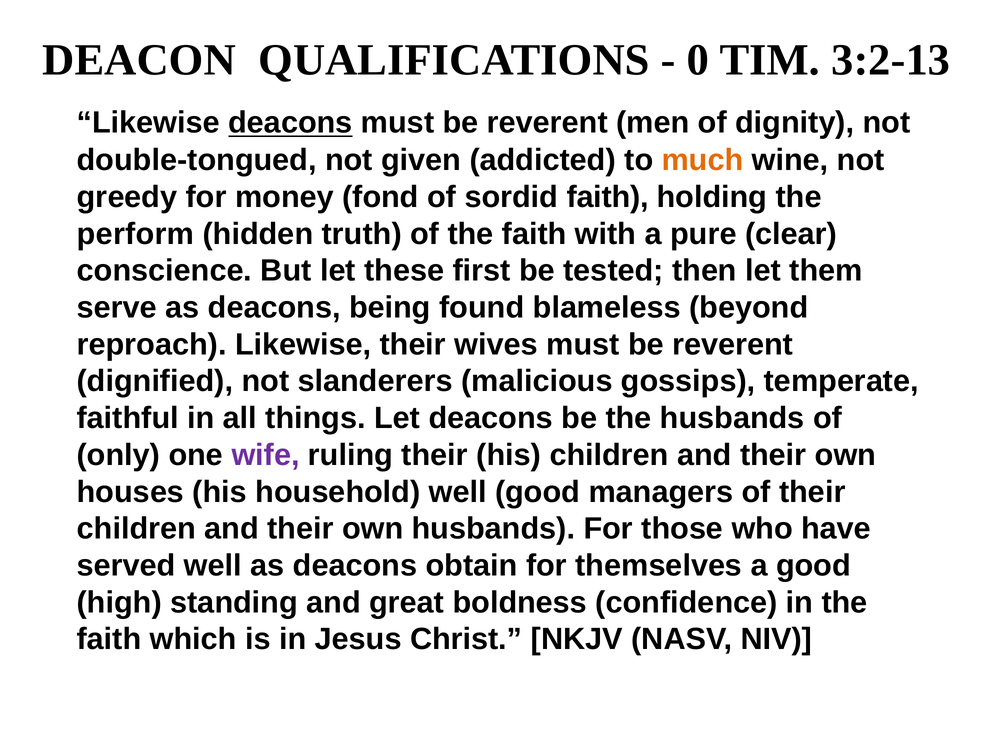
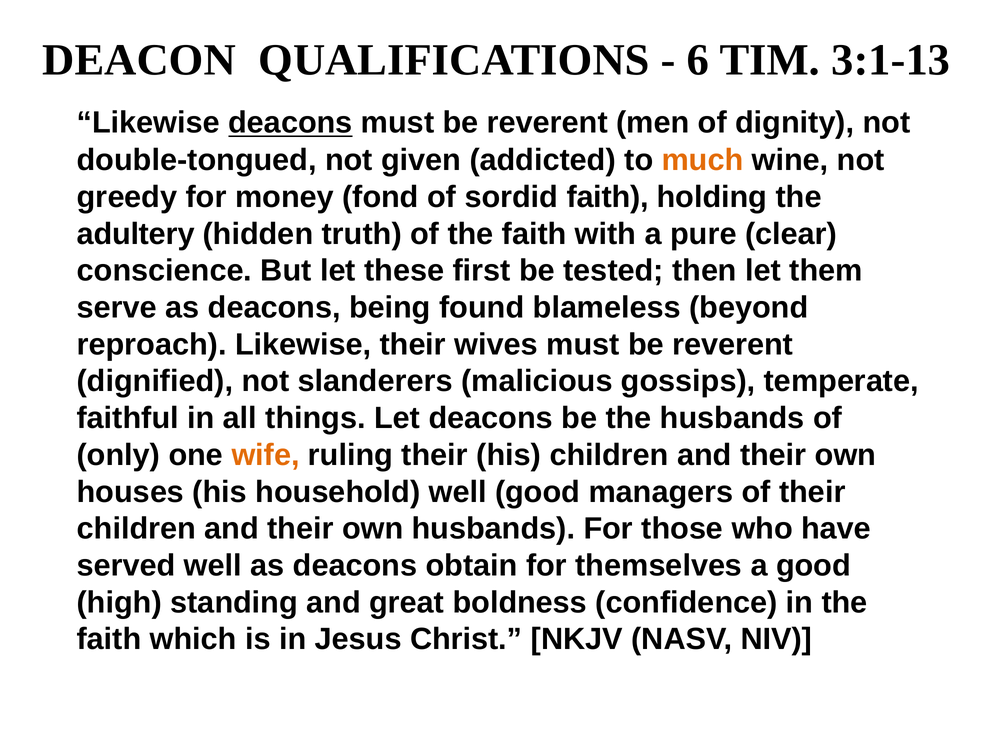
0: 0 -> 6
3:2-13: 3:2-13 -> 3:1-13
perform: perform -> adultery
wife colour: purple -> orange
